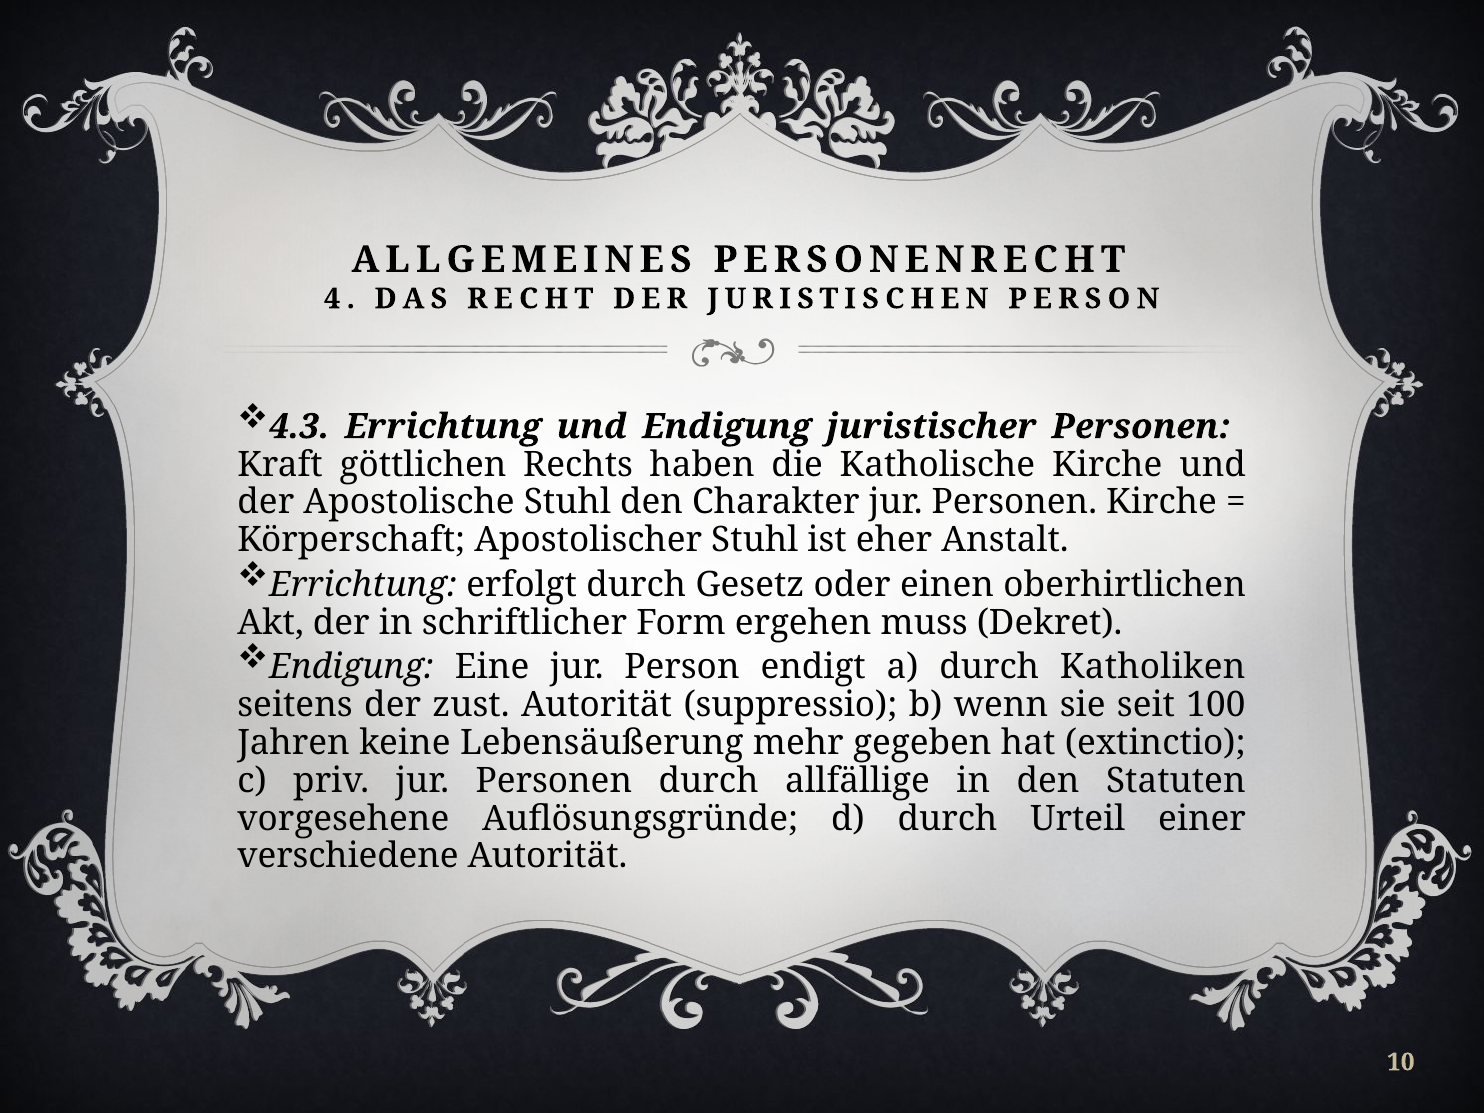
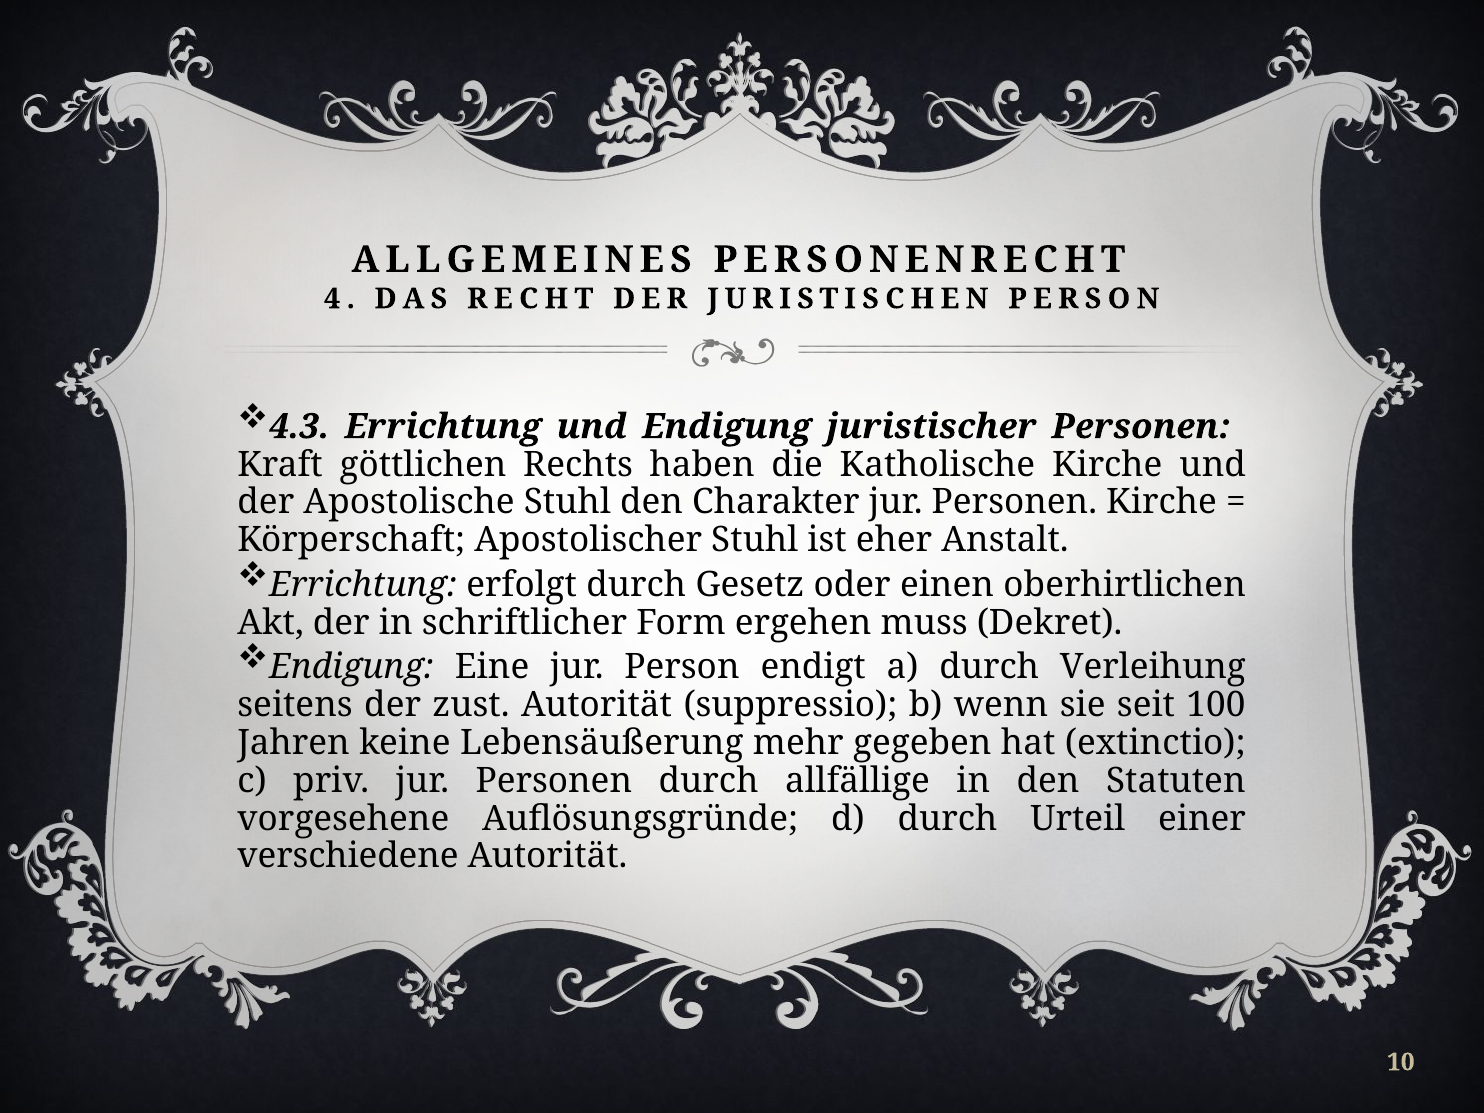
Katholiken: Katholiken -> Verleihung
